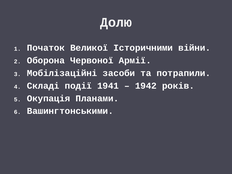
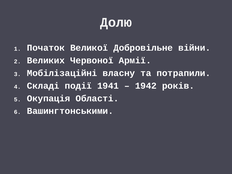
Історичними: Історичними -> Добровільне
Оборона: Оборона -> Великих
засоби: засоби -> власну
Планами: Планами -> Області
